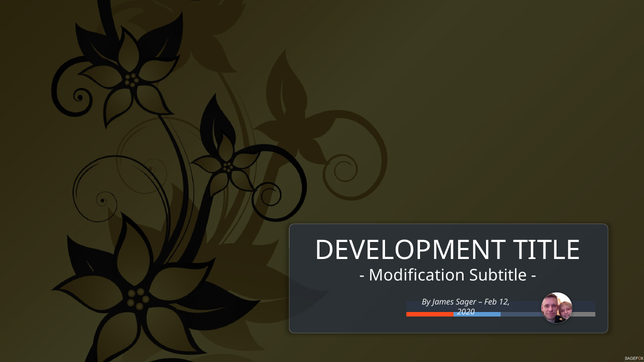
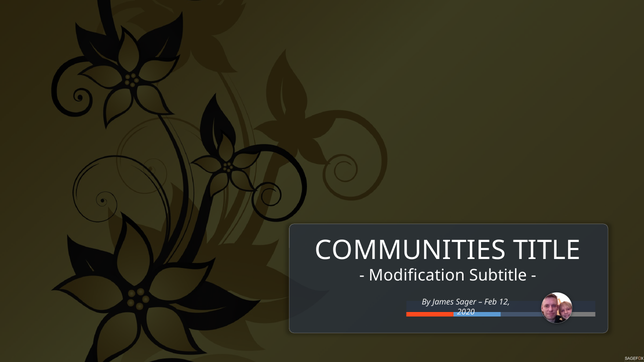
DEVELOPMENT: DEVELOPMENT -> COMMUNITIES
